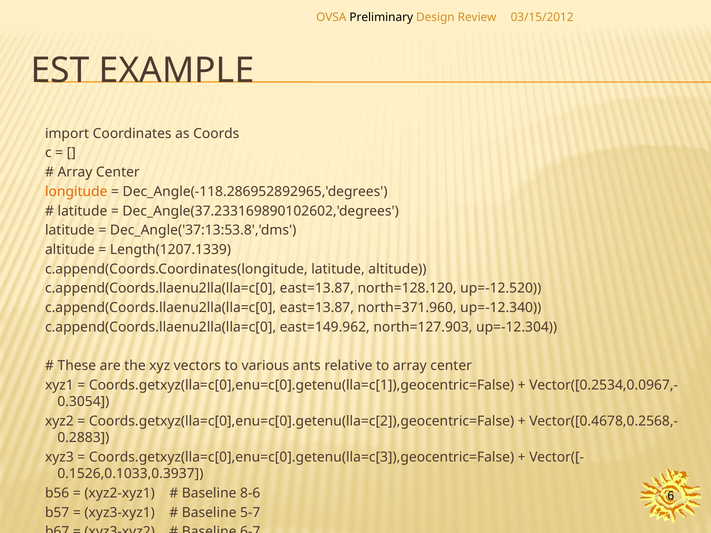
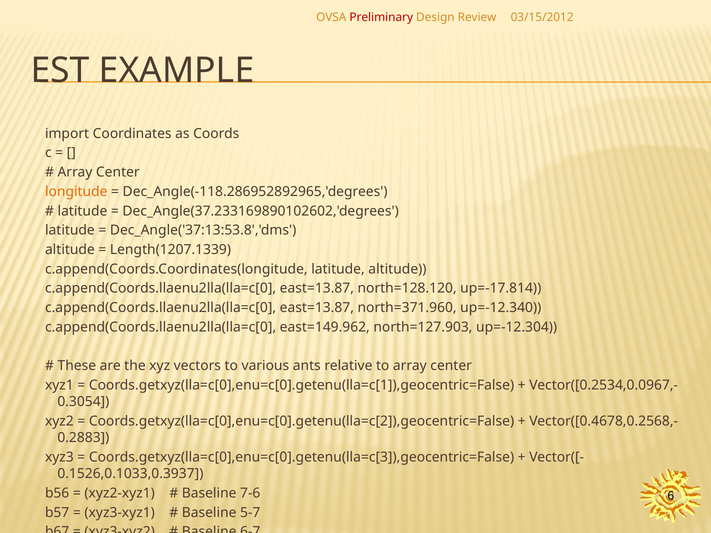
Preliminary colour: black -> red
up=-12.520: up=-12.520 -> up=-17.814
8-6: 8-6 -> 7-6
